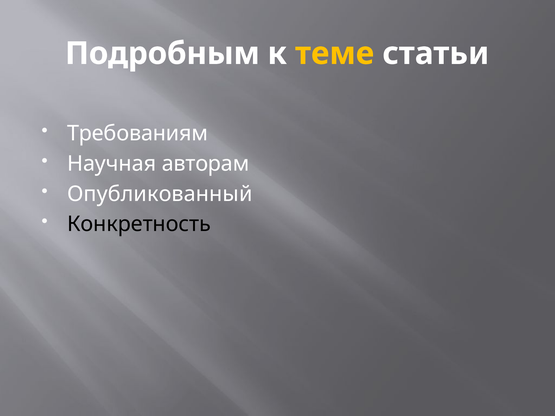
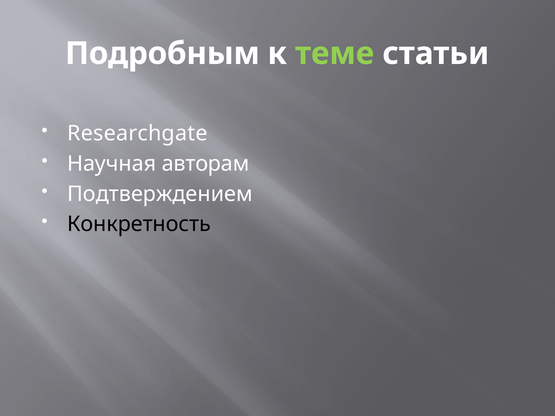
теме colour: yellow -> light green
Требованиям: Требованиям -> Researchgate
Опубликованный: Опубликованный -> Подтверждением
